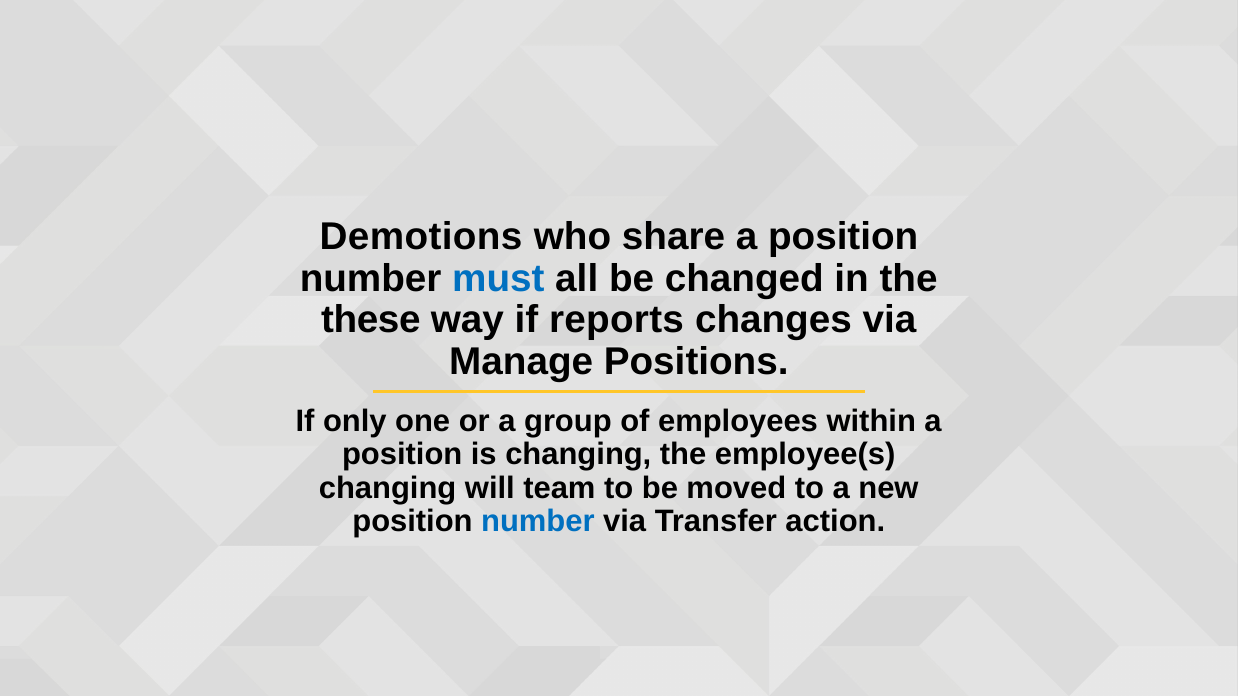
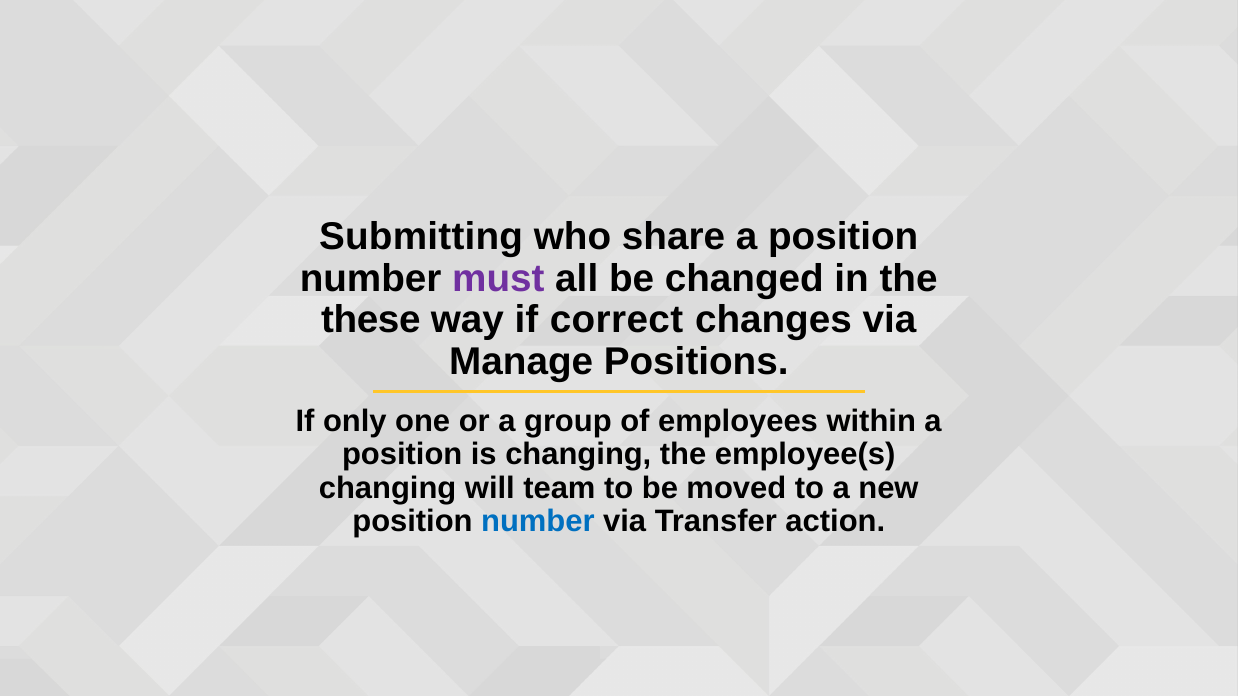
Demotions: Demotions -> Submitting
must colour: blue -> purple
reports: reports -> correct
